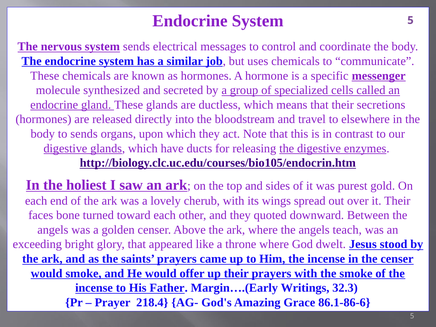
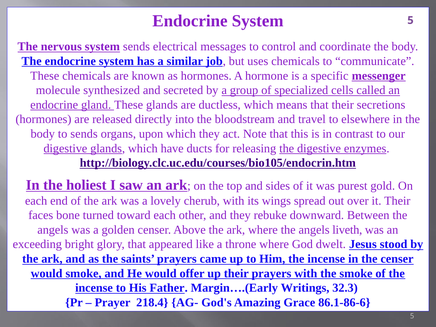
quoted: quoted -> rebuke
teach: teach -> liveth
